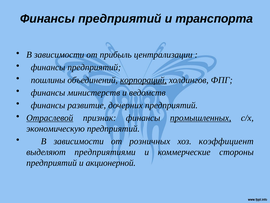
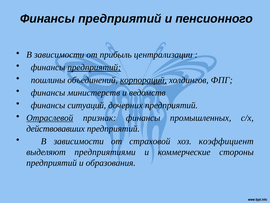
транспорта: транспорта -> пенсионного
предприятий at (94, 67) underline: none -> present
развитие: развитие -> ситуаций
промышленных underline: present -> none
экономическую: экономическую -> действовавших
розничных: розничных -> страховой
акционерной: акционерной -> образования
